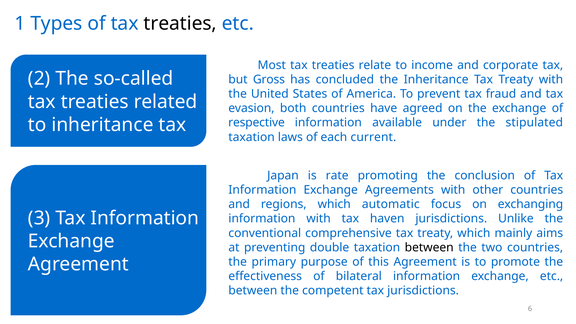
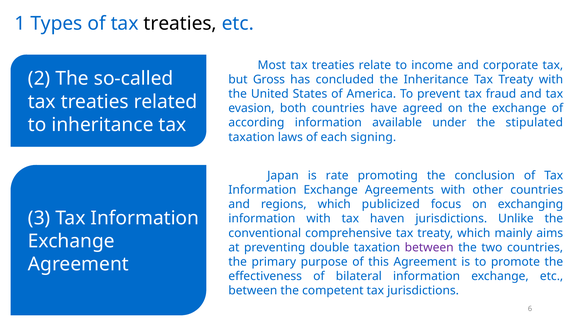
respective: respective -> according
current: current -> signing
automatic: automatic -> publicized
between at (429, 247) colour: black -> purple
